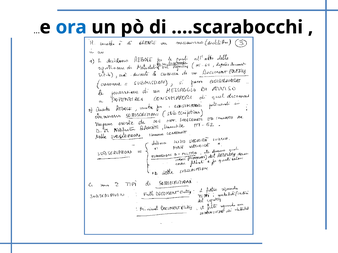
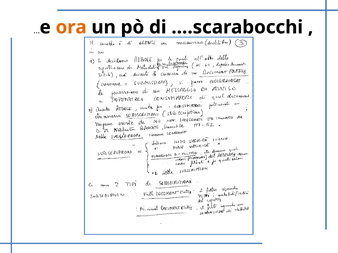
ora colour: blue -> orange
